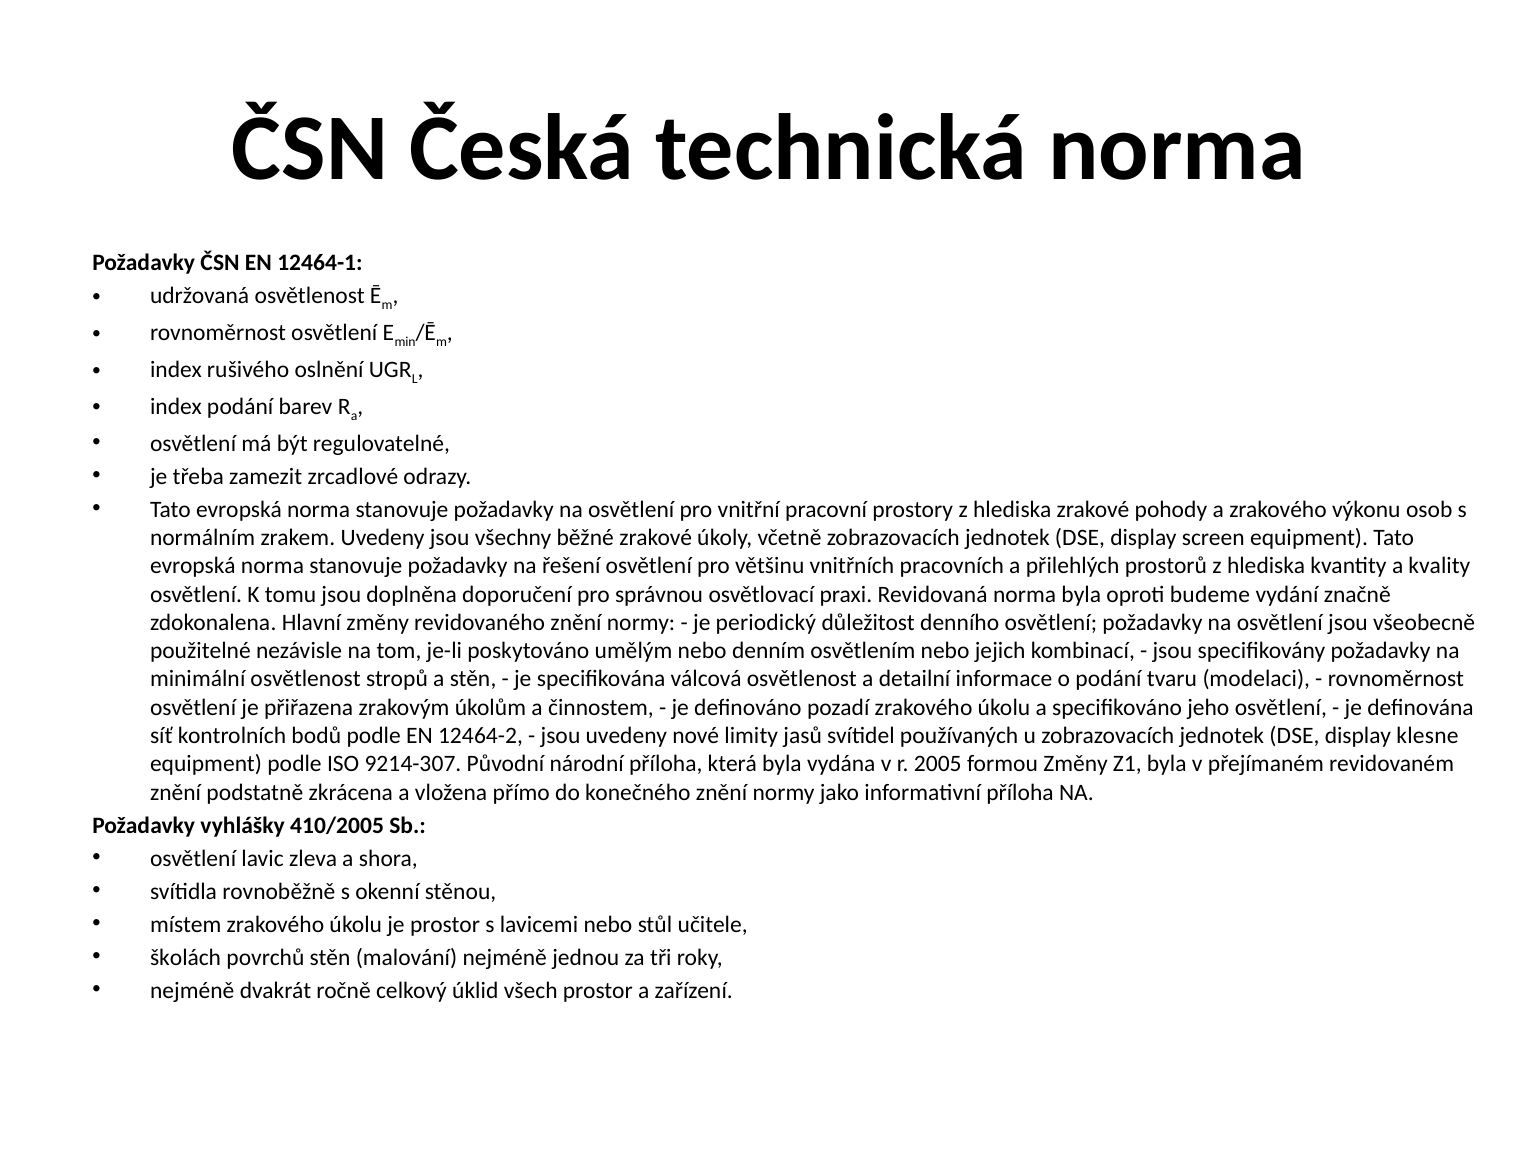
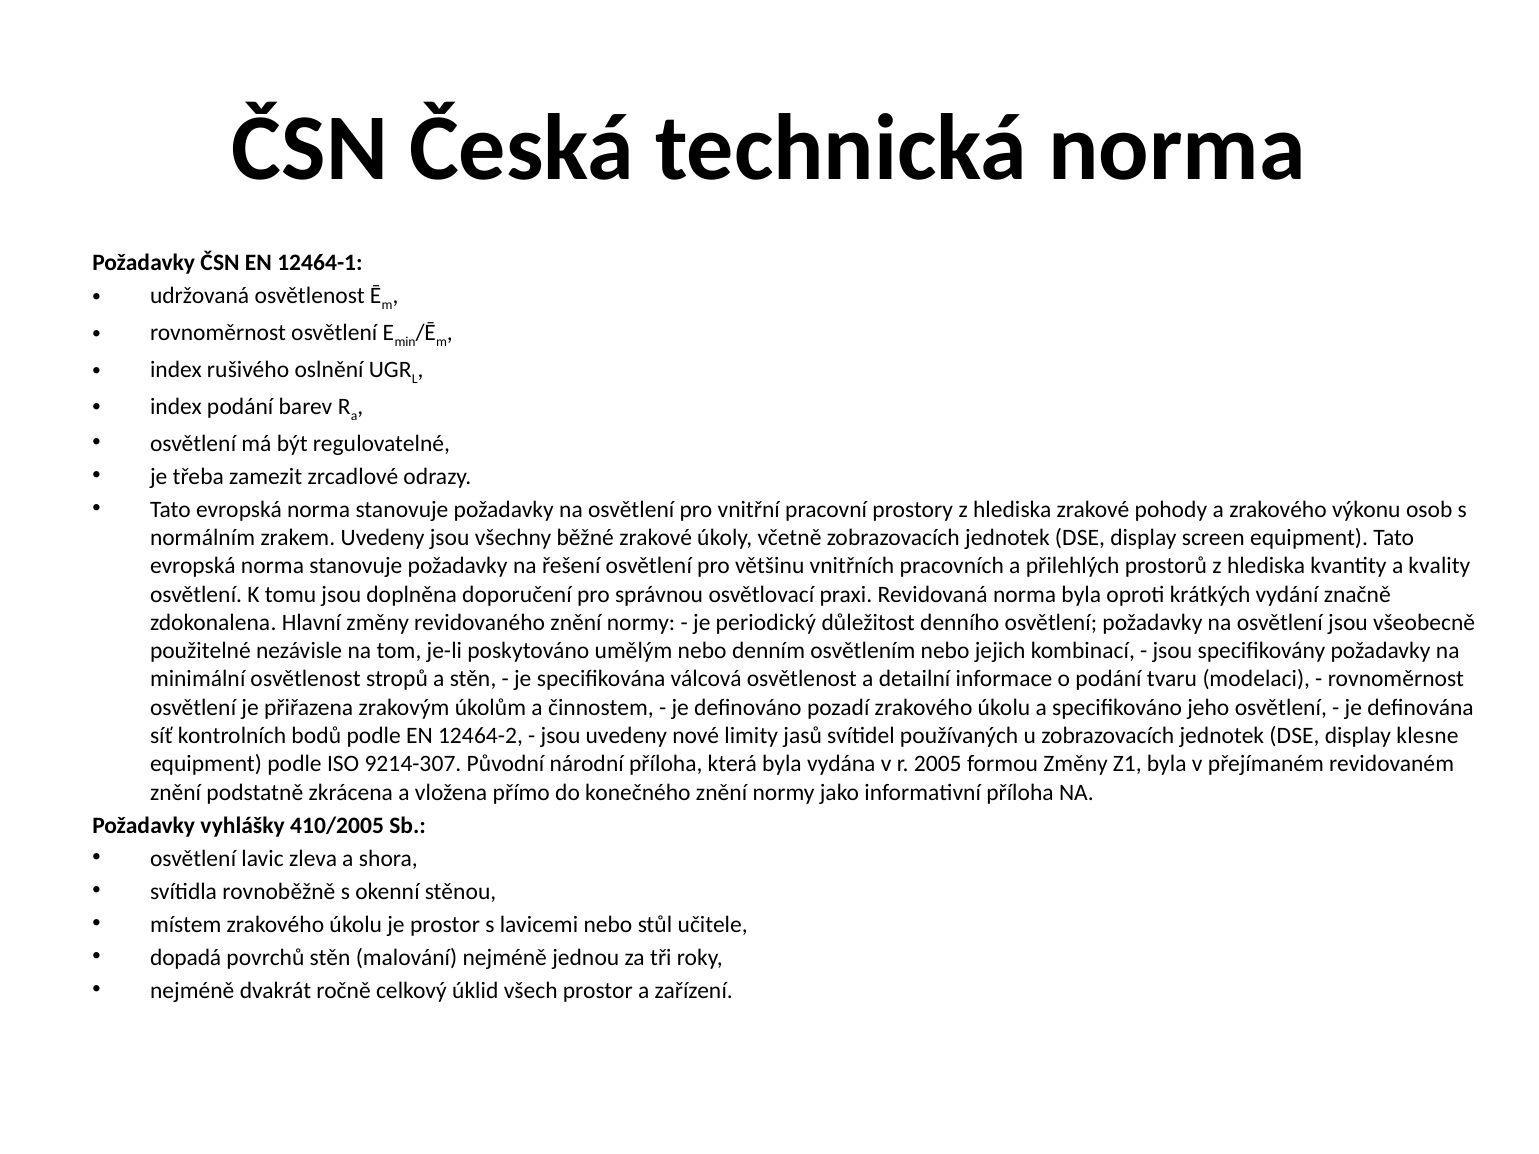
budeme: budeme -> krátkých
školách: školách -> dopadá
